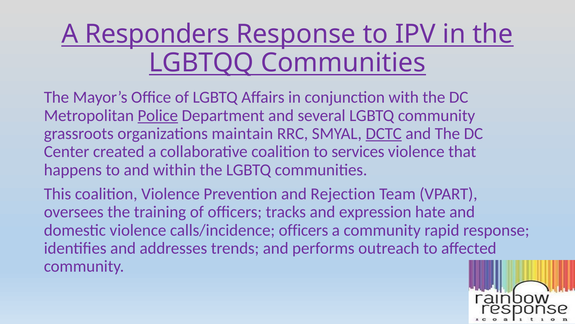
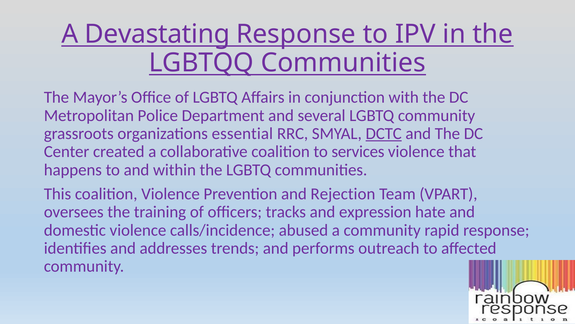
Responders: Responders -> Devastating
Police underline: present -> none
maintain: maintain -> essential
calls/incidence officers: officers -> abused
